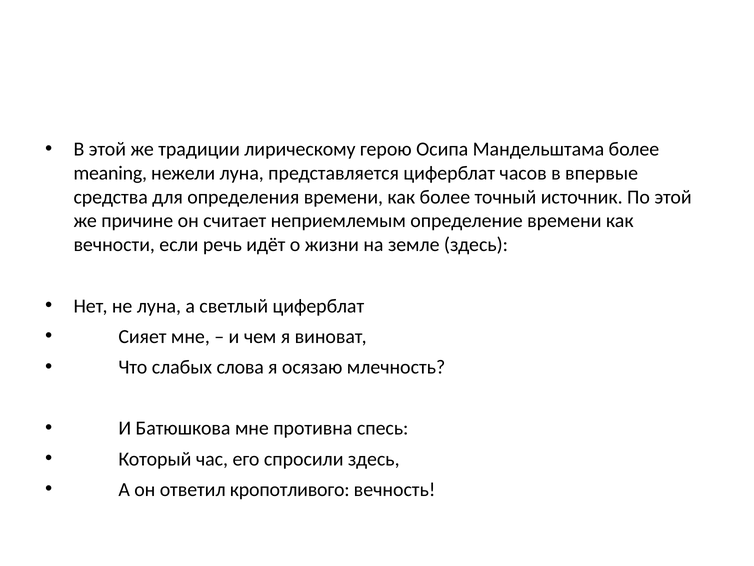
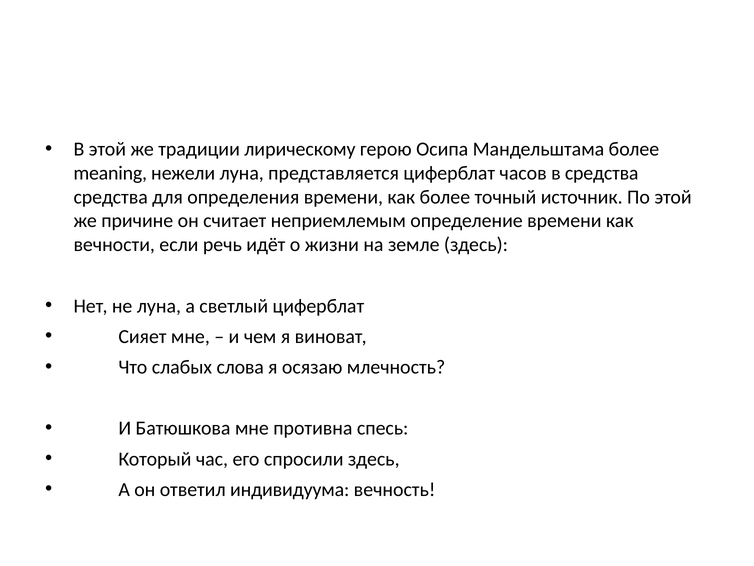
в впервые: впервые -> средства
кропотливого: кропотливого -> индивидуума
